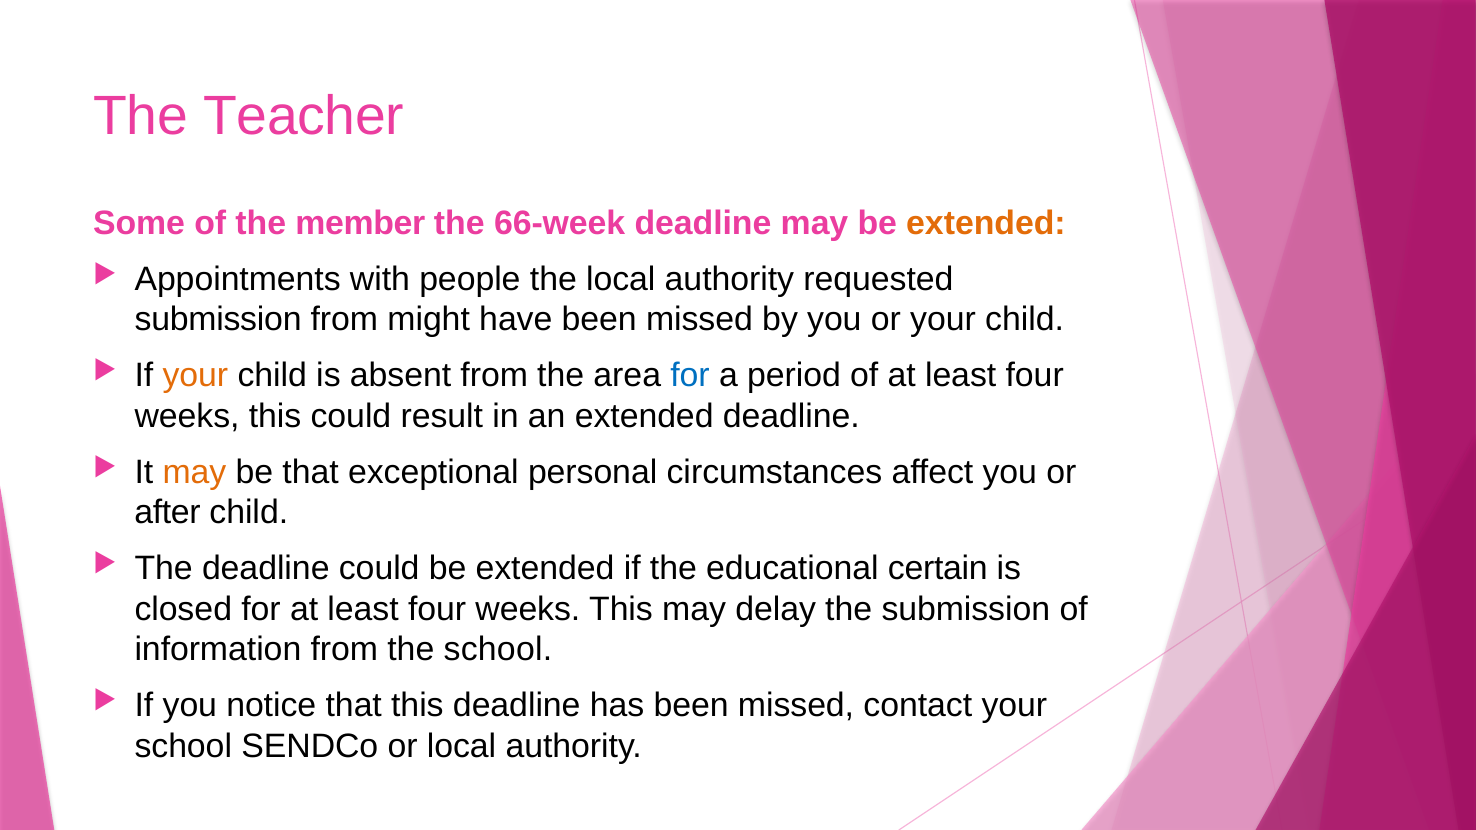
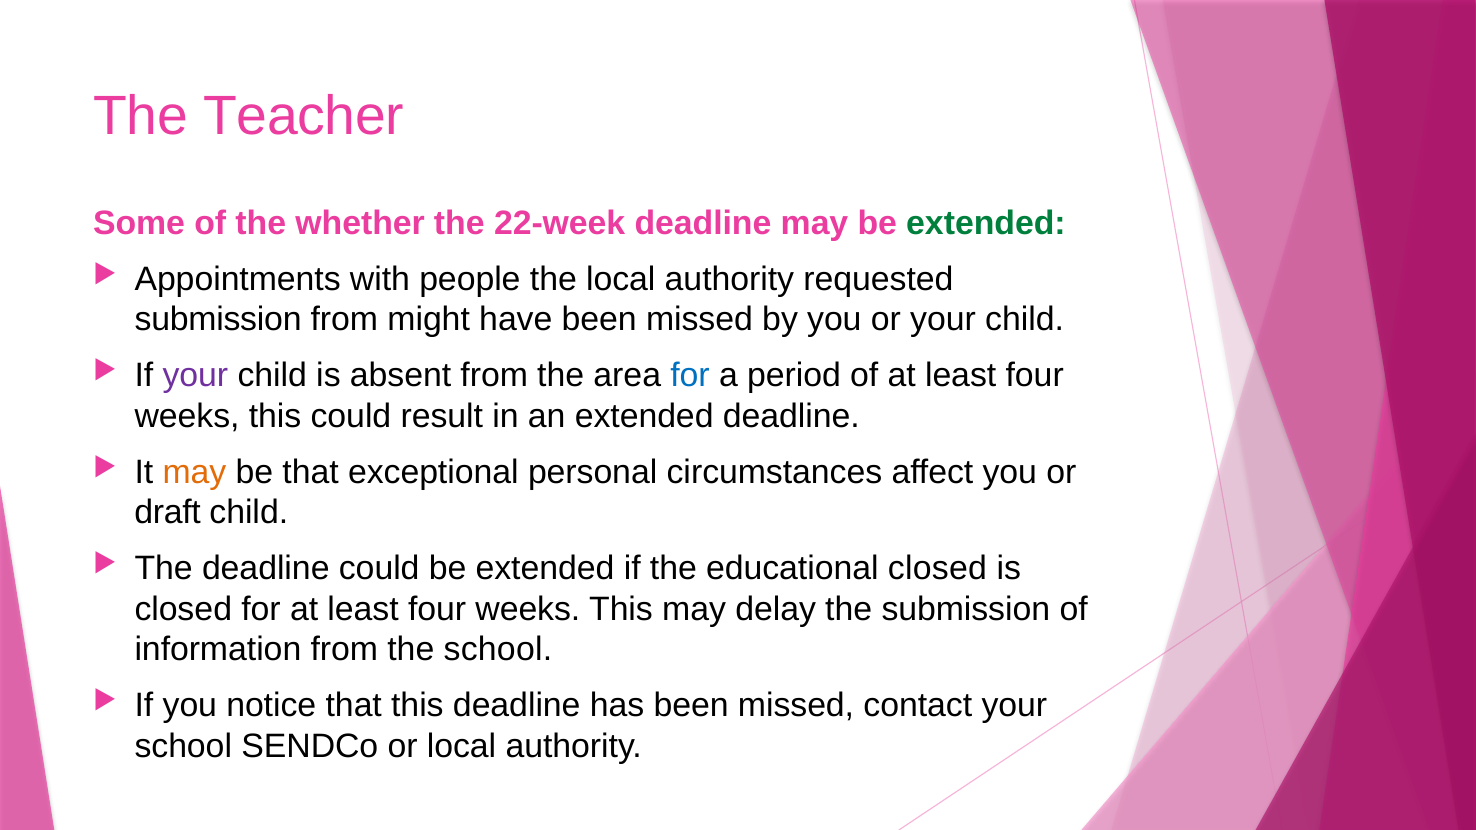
member: member -> whether
66-week: 66-week -> 22-week
extended at (986, 223) colour: orange -> green
your at (195, 376) colour: orange -> purple
after: after -> draft
educational certain: certain -> closed
